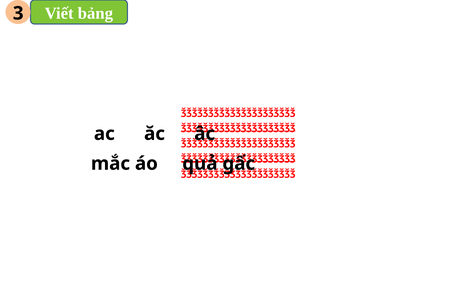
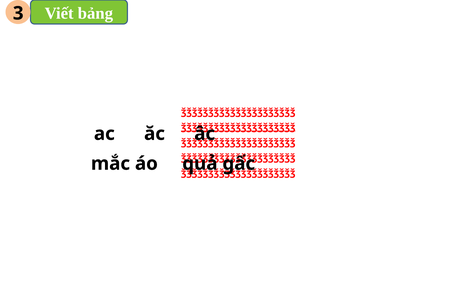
ǯǯǯǯǯǯǯǯǯǯǯǯǯǯǯǯǯǯǯǯǯ at (238, 157) underline: present -> none
